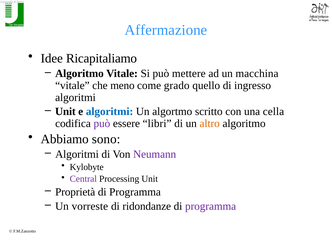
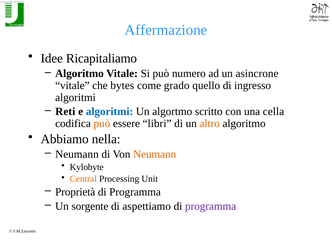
mettere: mettere -> numero
macchina: macchina -> asincrone
meno: meno -> bytes
Unit at (65, 112): Unit -> Reti
può at (102, 124) colour: purple -> orange
sono: sono -> nella
Algoritmi at (77, 154): Algoritmi -> Neumann
Neumann at (155, 154) colour: purple -> orange
Central colour: purple -> orange
vorreste: vorreste -> sorgente
ridondanze: ridondanze -> aspettiamo
